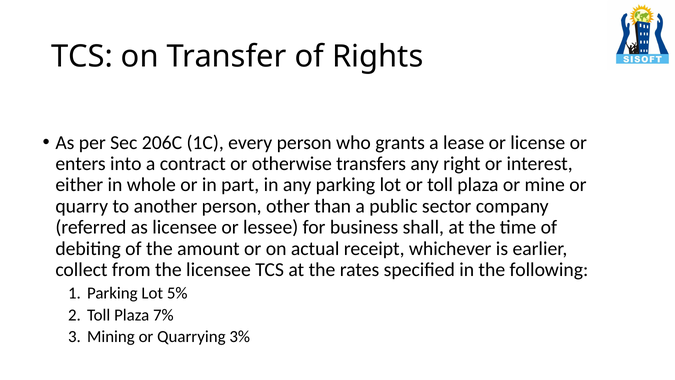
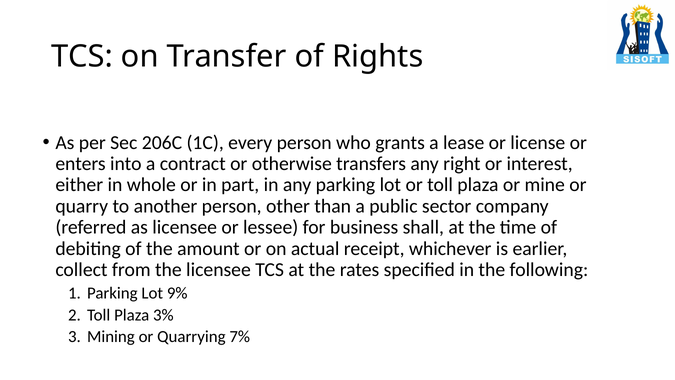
5%: 5% -> 9%
7%: 7% -> 3%
3%: 3% -> 7%
